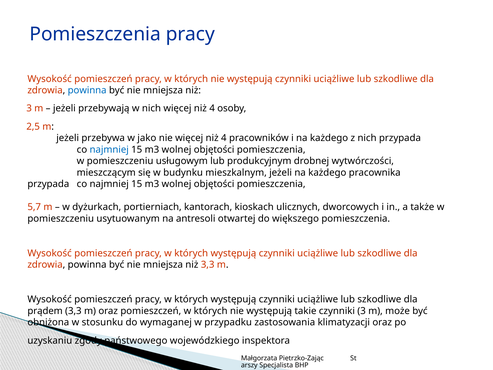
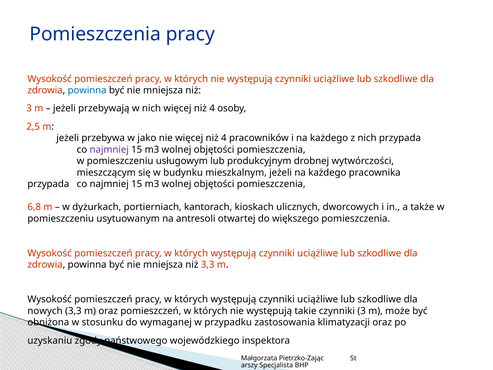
najmniej at (109, 149) colour: blue -> purple
5,7: 5,7 -> 6,8
prądem: prądem -> nowych
